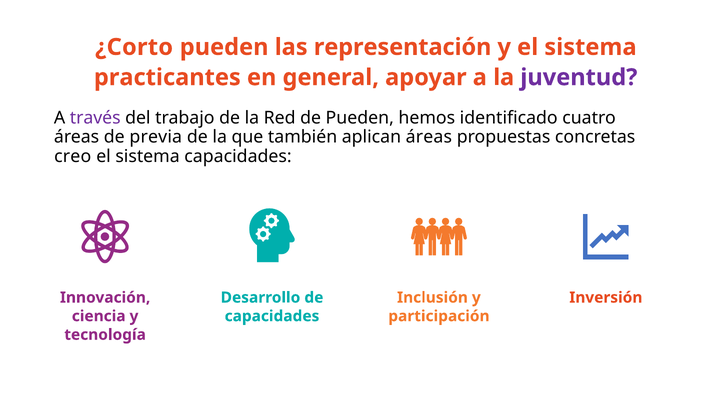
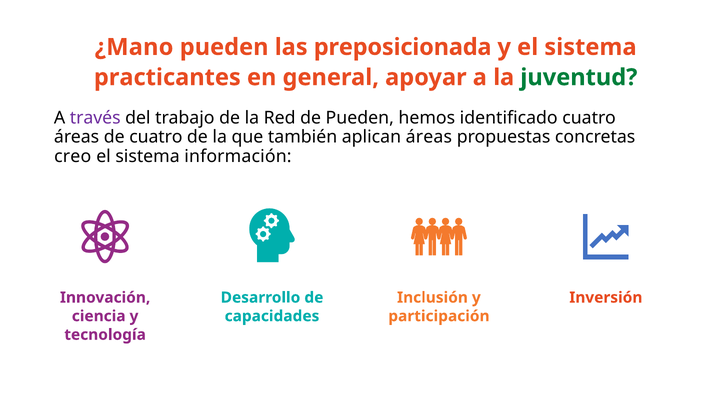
¿Corto: ¿Corto -> ¿Mano
representación: representación -> preposicionada
juventud colour: purple -> green
de previa: previa -> cuatro
sistema capacidades: capacidades -> información
